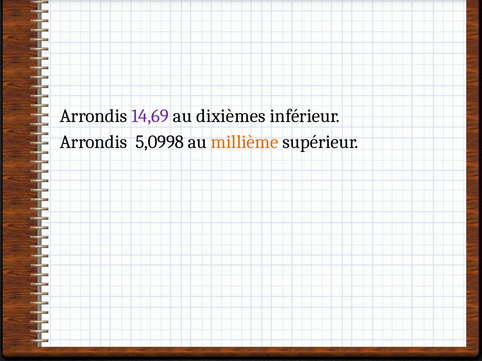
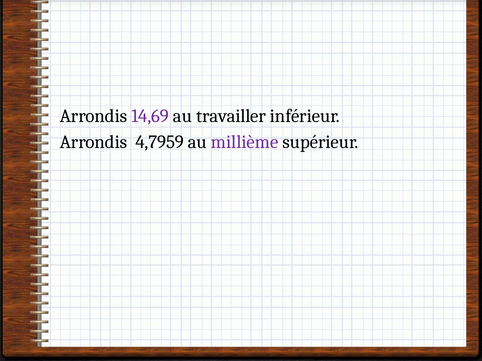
dixièmes: dixièmes -> travailler
5,0998: 5,0998 -> 4,7959
millième colour: orange -> purple
